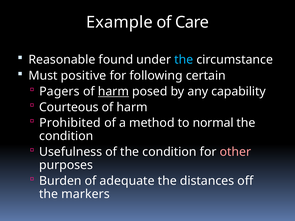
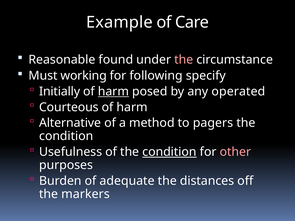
the at (184, 60) colour: light blue -> pink
positive: positive -> working
certain: certain -> specify
Pagers: Pagers -> Initially
capability: capability -> operated
Prohibited: Prohibited -> Alternative
normal: normal -> pagers
condition at (169, 152) underline: none -> present
